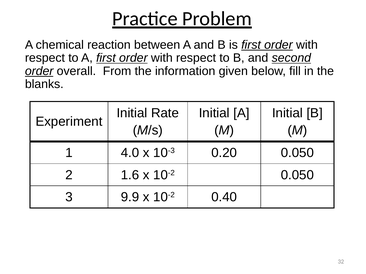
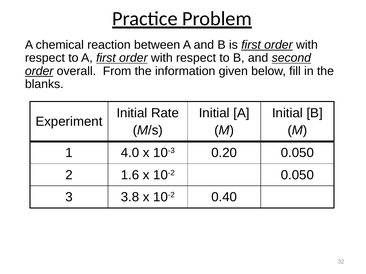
9.9: 9.9 -> 3.8
